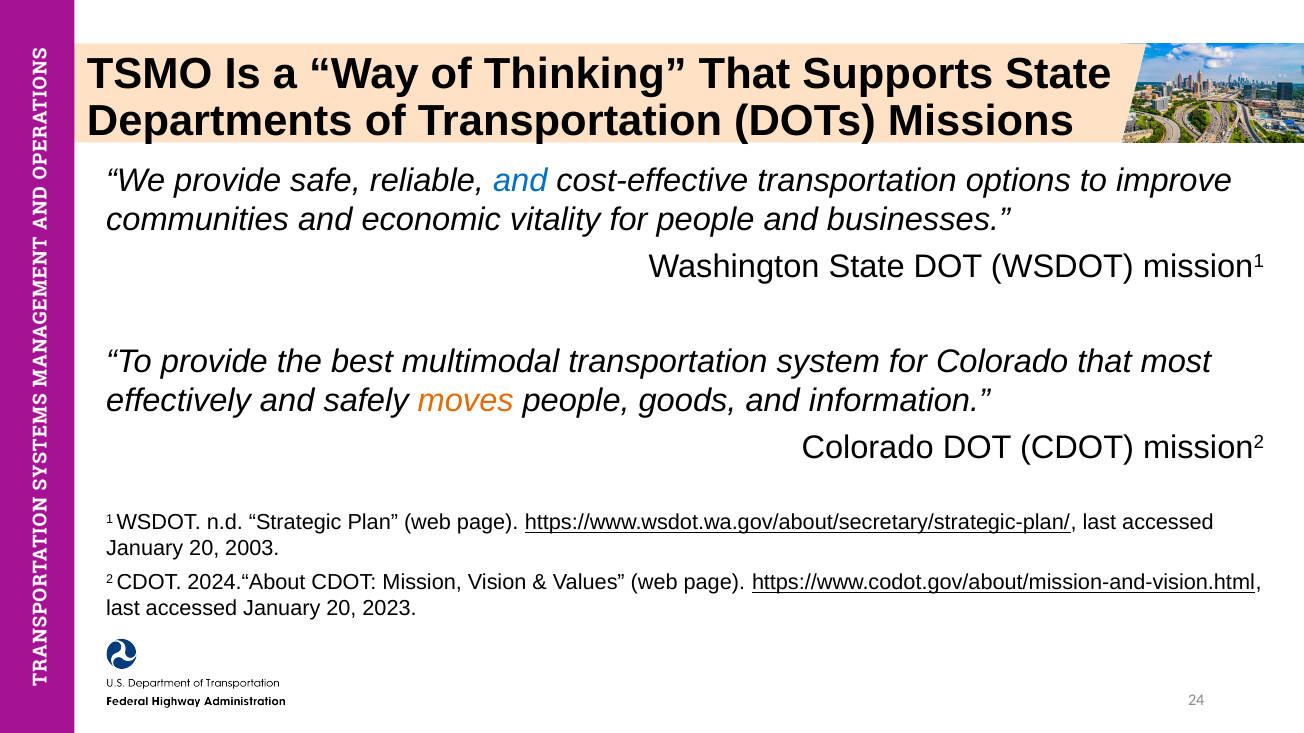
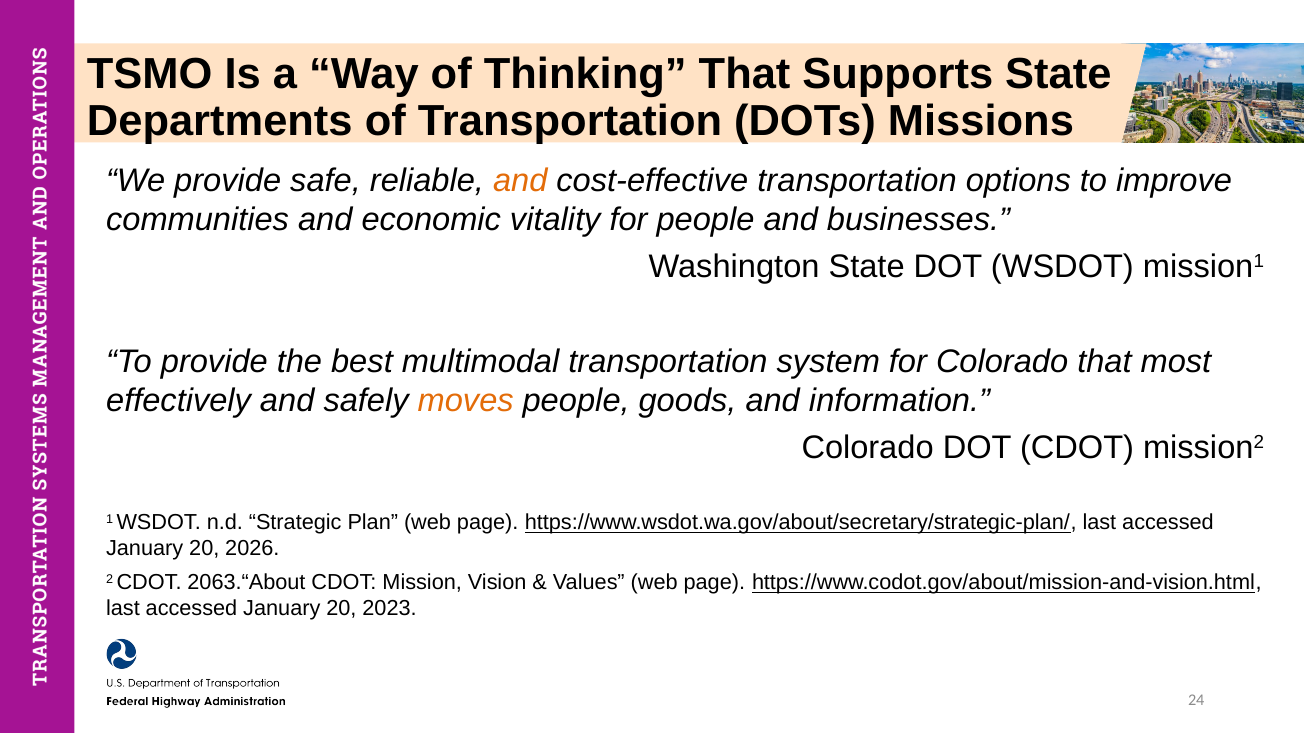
and at (520, 181) colour: blue -> orange
2003: 2003 -> 2026
2024.“About: 2024.“About -> 2063.“About
